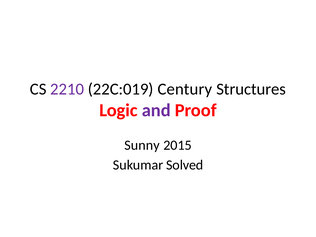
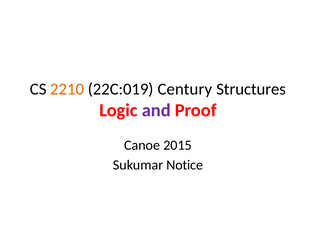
2210 colour: purple -> orange
Sunny: Sunny -> Canoe
Solved: Solved -> Notice
